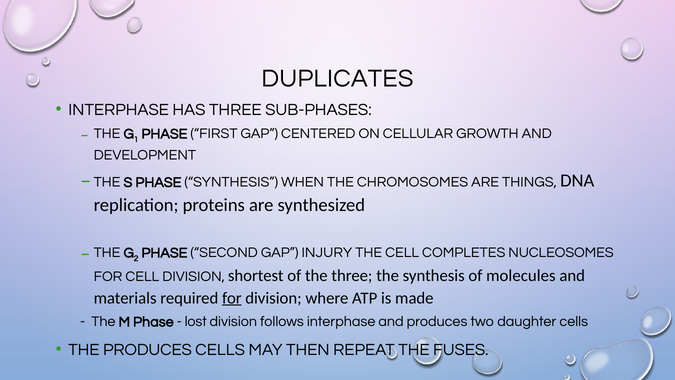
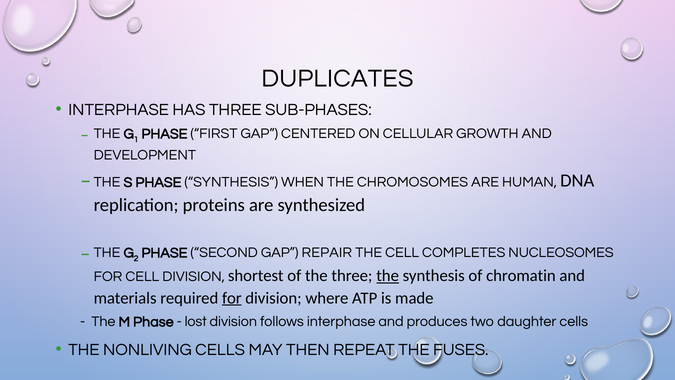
THINGS: THINGS -> HUMAN
INJURY: INJURY -> REPAIR
the at (388, 276) underline: none -> present
molecules: molecules -> chromatin
THE PRODUCES: PRODUCES -> NONLIVING
